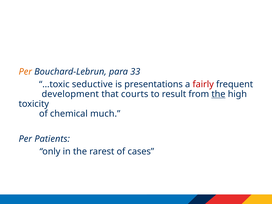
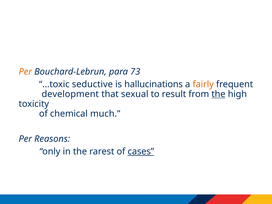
33: 33 -> 73
presentations: presentations -> hallucinations
fairly colour: red -> orange
courts: courts -> sexual
Patients: Patients -> Reasons
cases underline: none -> present
